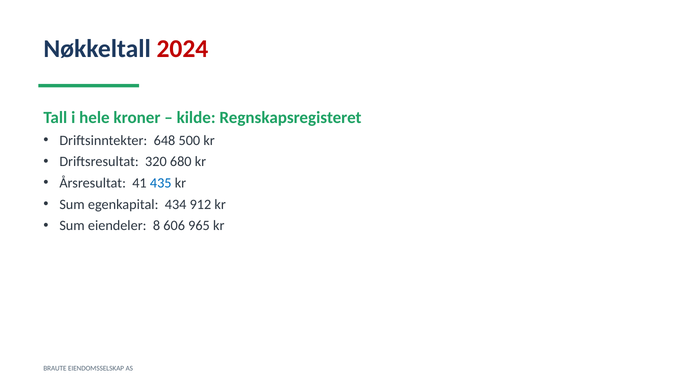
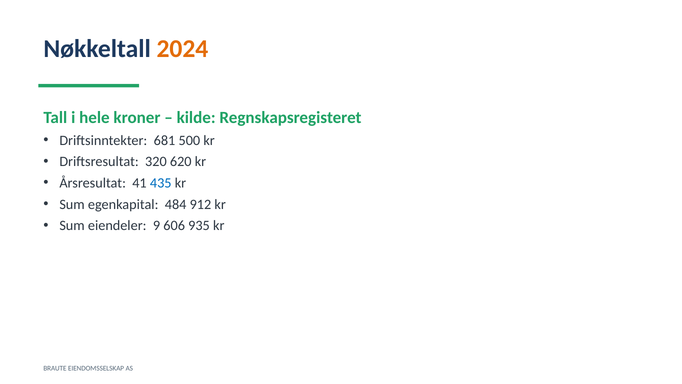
2024 colour: red -> orange
648: 648 -> 681
680: 680 -> 620
434: 434 -> 484
8: 8 -> 9
965: 965 -> 935
